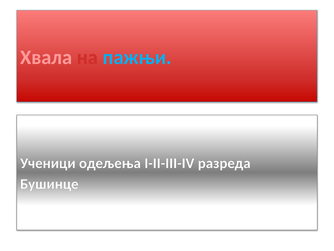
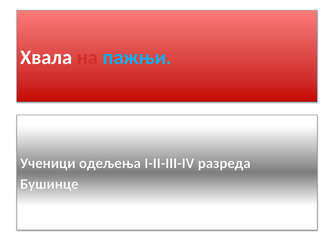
Хвала colour: pink -> white
